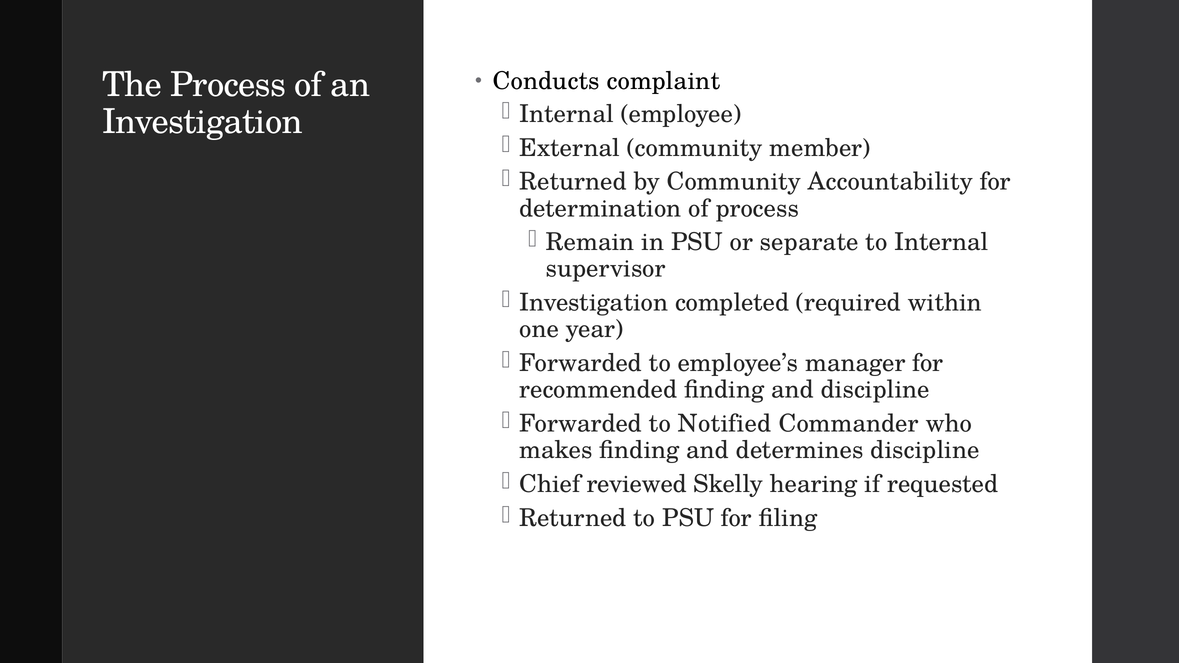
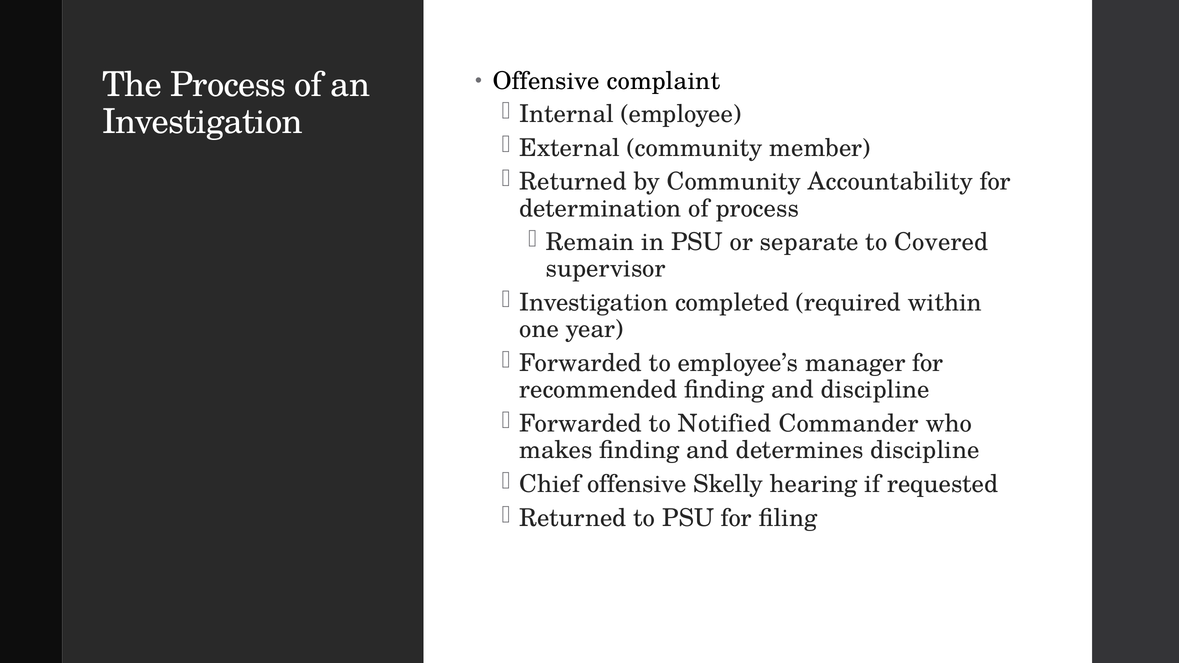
Conducts at (546, 81): Conducts -> Offensive
to Internal: Internal -> Covered
Chief reviewed: reviewed -> offensive
